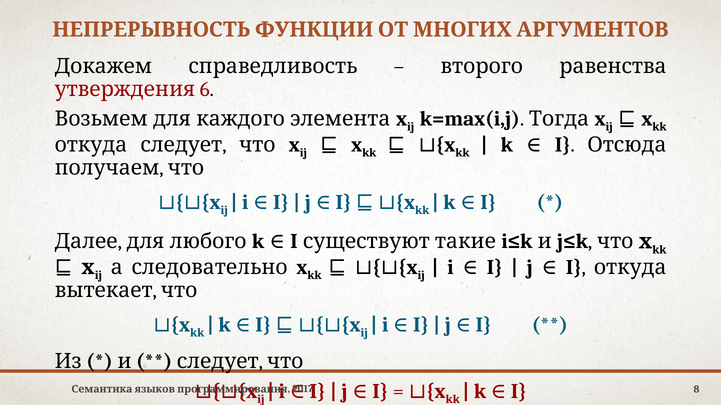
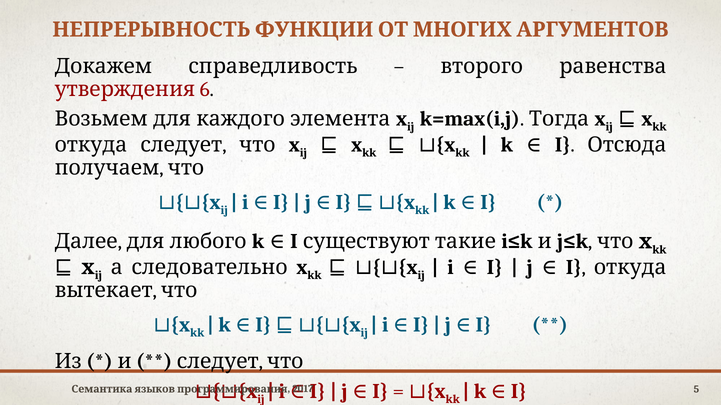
8: 8 -> 5
